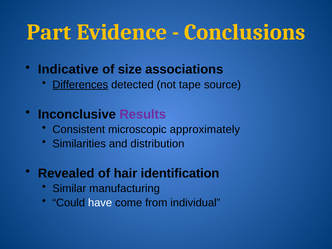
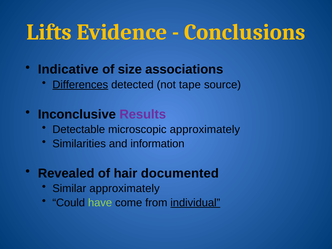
Part: Part -> Lifts
Consistent: Consistent -> Detectable
distribution: distribution -> information
identification: identification -> documented
Similar manufacturing: manufacturing -> approximately
have colour: white -> light green
individual underline: none -> present
